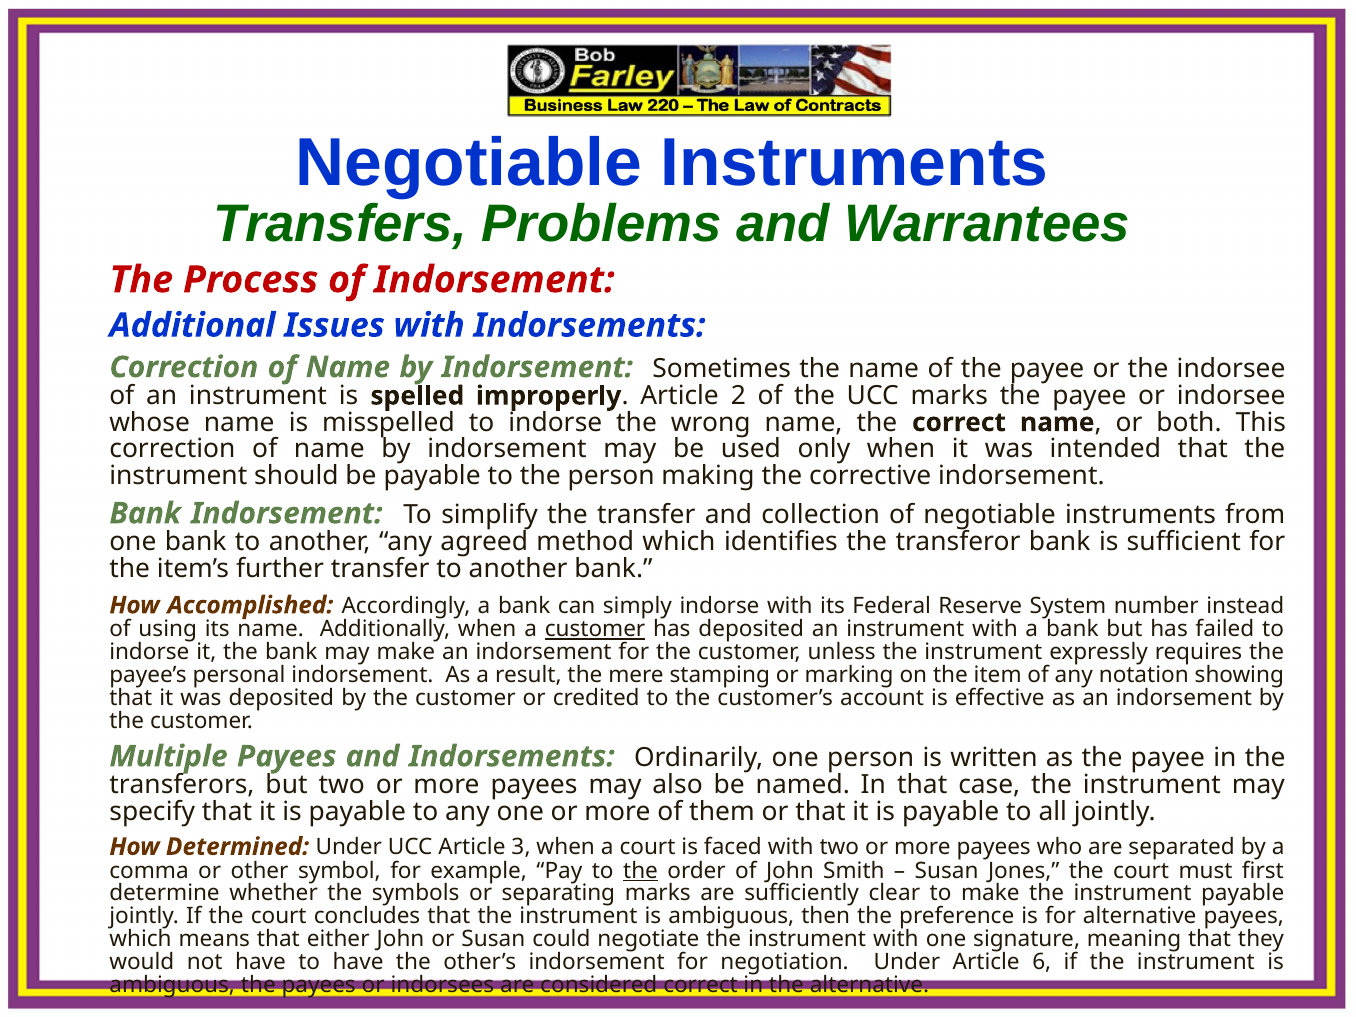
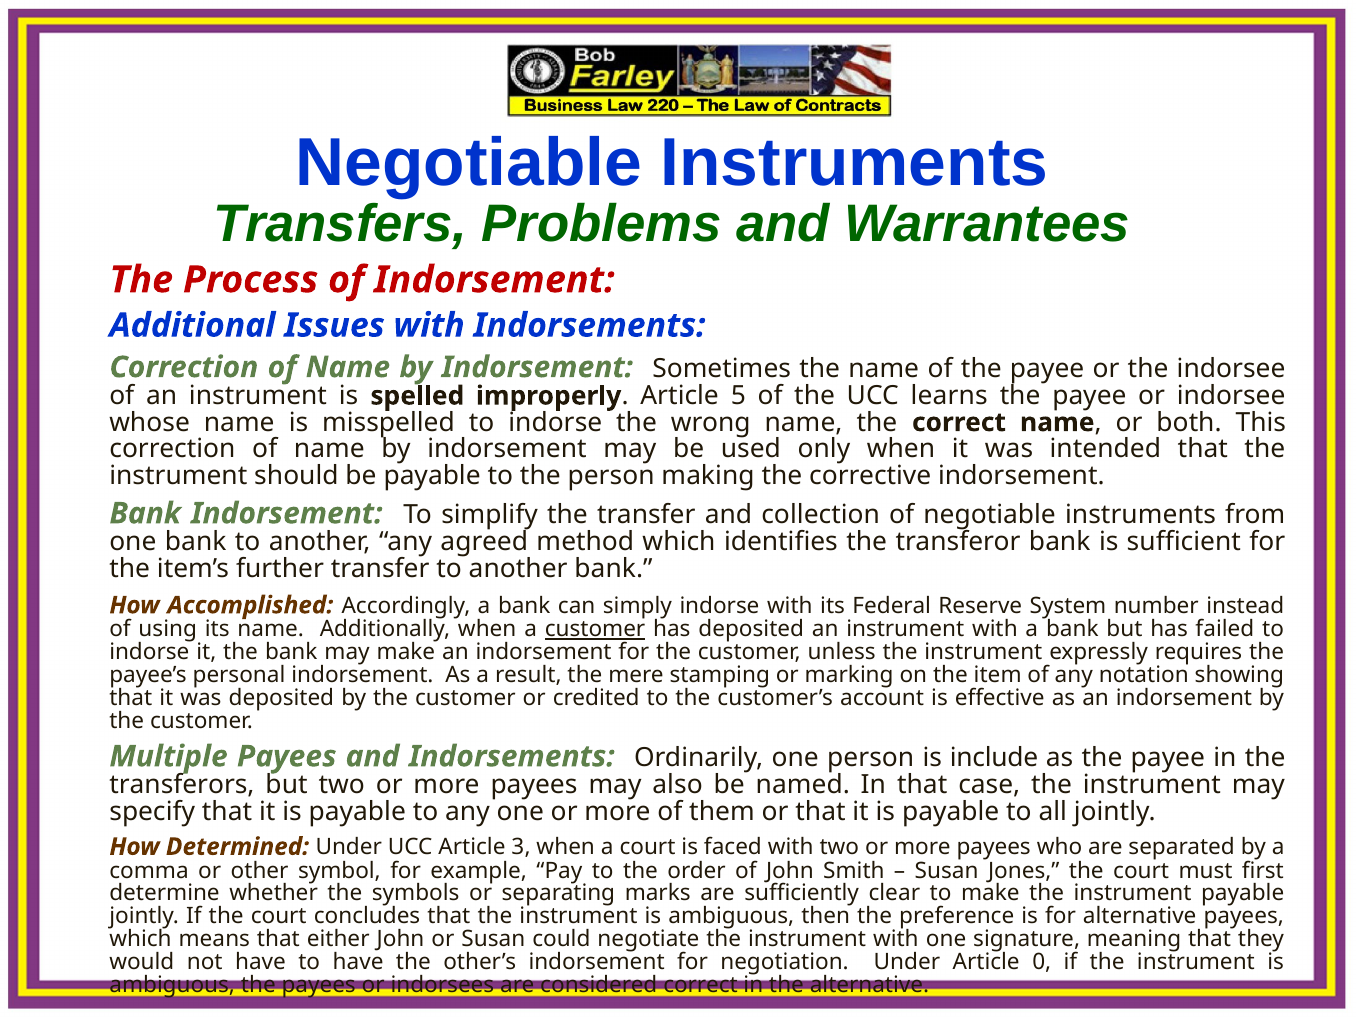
2: 2 -> 5
UCC marks: marks -> learns
written: written -> include
the at (641, 871) underline: present -> none
6: 6 -> 0
